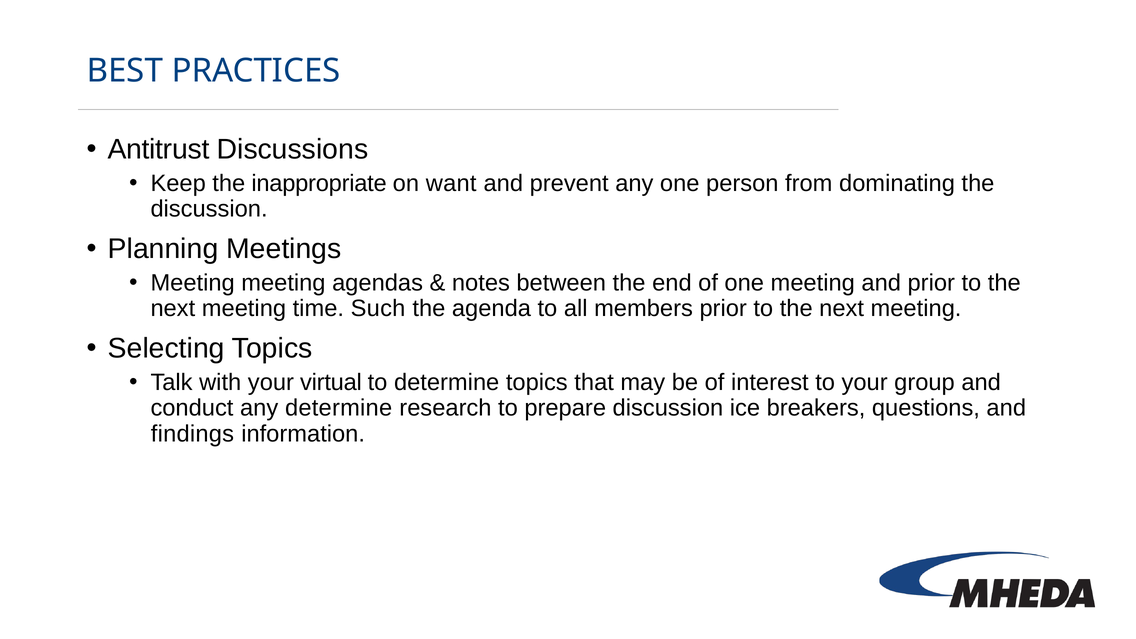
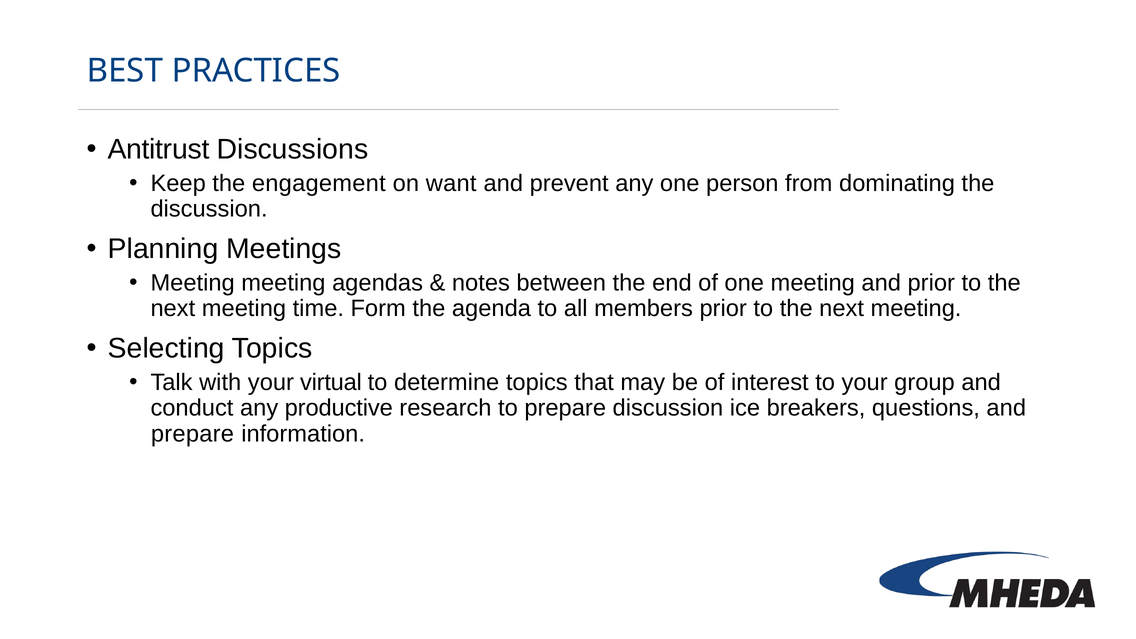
inappropriate: inappropriate -> engagement
Such: Such -> Form
any determine: determine -> productive
findings at (192, 434): findings -> prepare
